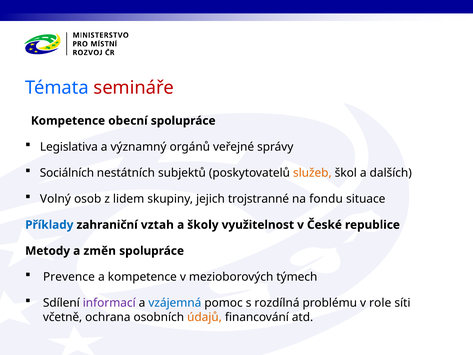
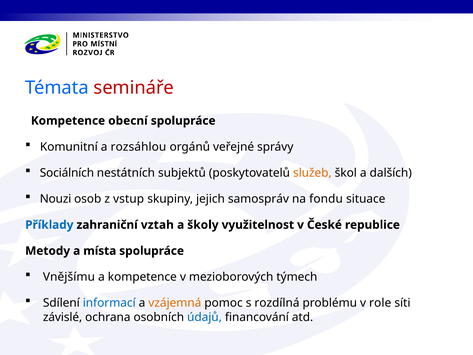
Legislativa: Legislativa -> Komunitní
významný: významný -> rozsáhlou
Volný: Volný -> Nouzi
lidem: lidem -> vstup
trojstranné: trojstranné -> samospráv
změn: změn -> místa
Prevence: Prevence -> Vnějšímu
informací colour: purple -> blue
vzájemná colour: blue -> orange
včetně: včetně -> závislé
údajů colour: orange -> blue
